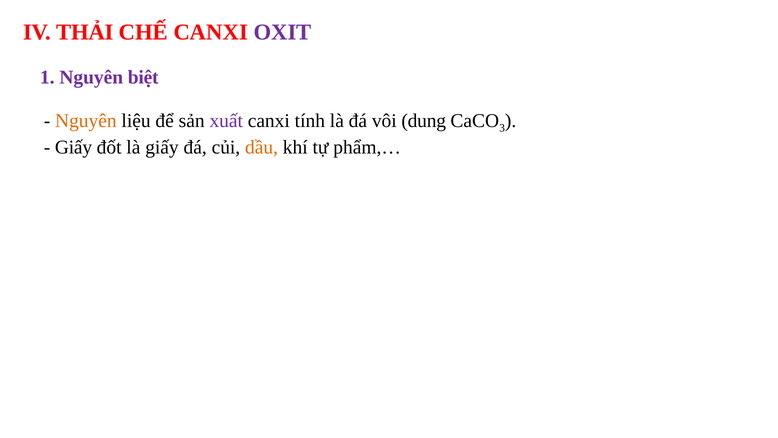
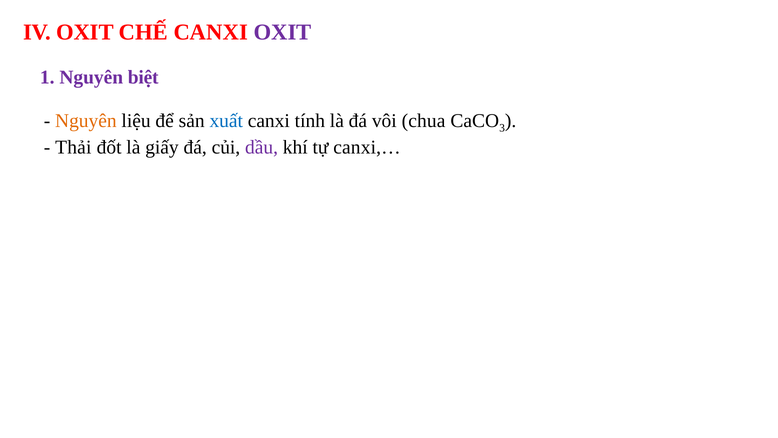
IV THẢI: THẢI -> OXIT
xuất colour: purple -> blue
dung: dung -> chua
Giấy at (74, 147): Giấy -> Thải
dầu colour: orange -> purple
phẩm,…: phẩm,… -> canxi,…
